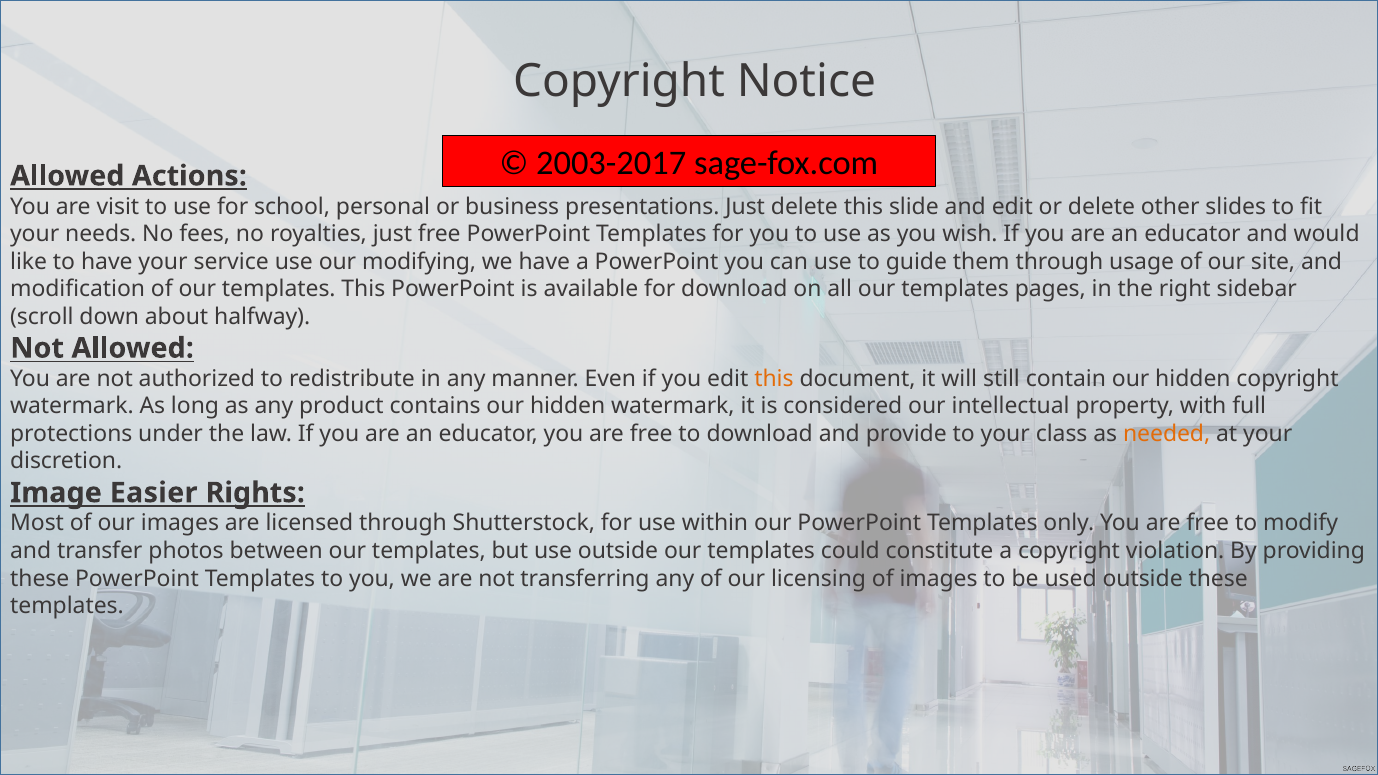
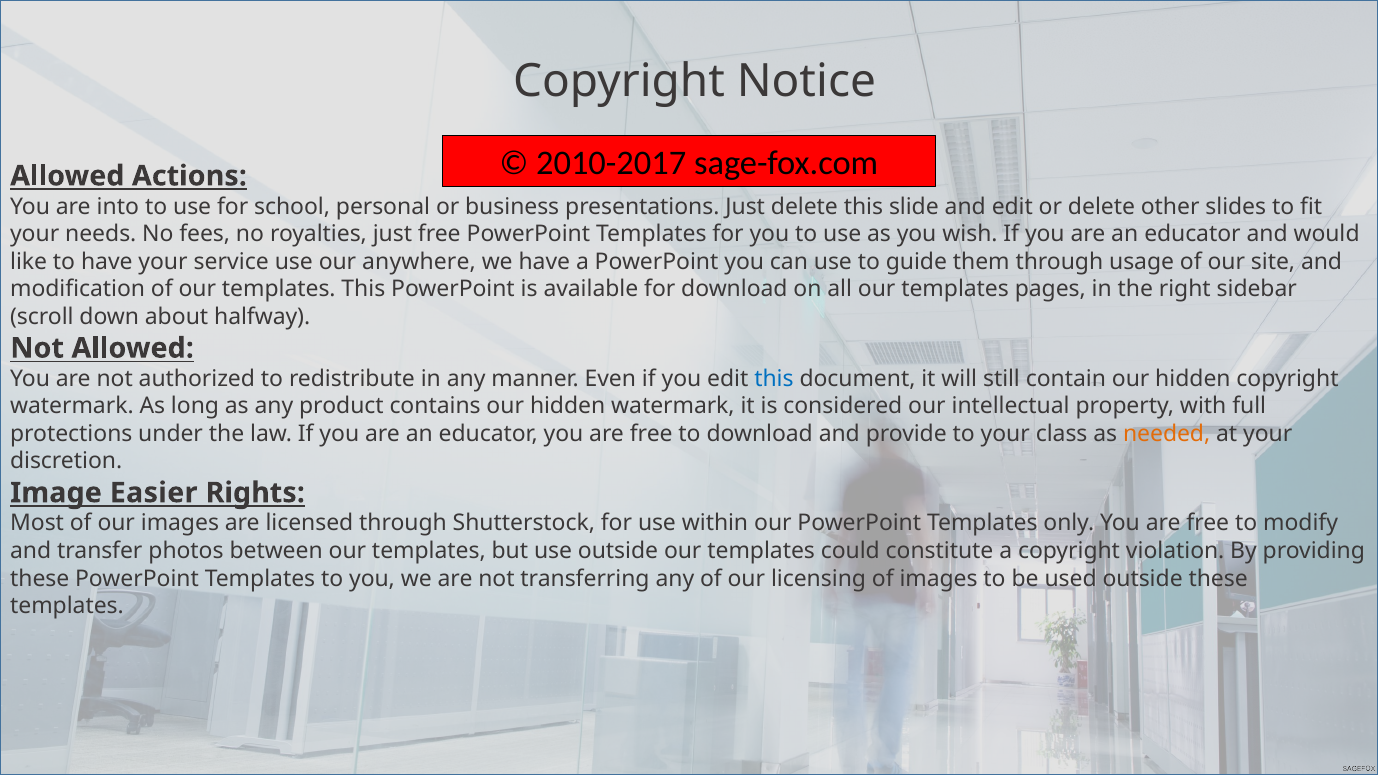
2003-2017: 2003-2017 -> 2010-2017
visit: visit -> into
modifying: modifying -> anywhere
this at (774, 379) colour: orange -> blue
